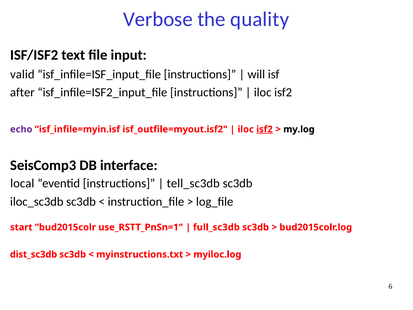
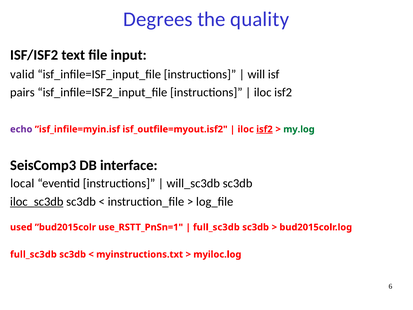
Verbose: Verbose -> Degrees
after: after -> pairs
my.log colour: black -> green
tell_sc3db: tell_sc3db -> will_sc3db
iloc_sc3db underline: none -> present
start: start -> used
dist_sc3db at (34, 254): dist_sc3db -> full_sc3db
